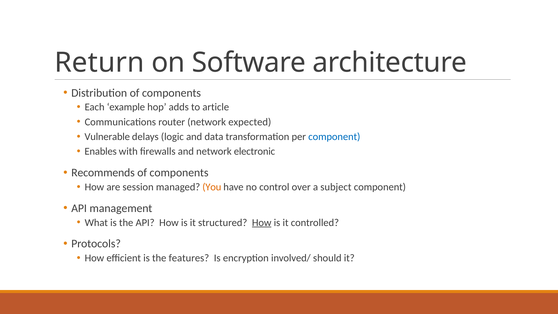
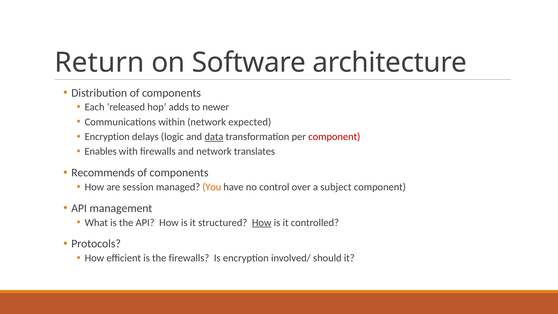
example: example -> released
article: article -> newer
router: router -> within
Vulnerable at (107, 137): Vulnerable -> Encryption
data underline: none -> present
component at (334, 137) colour: blue -> red
electronic: electronic -> translates
the features: features -> firewalls
